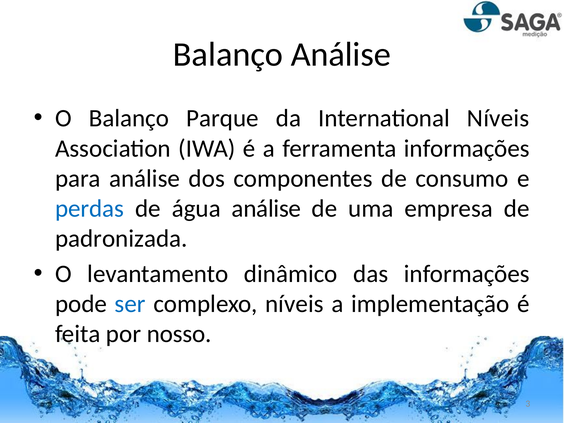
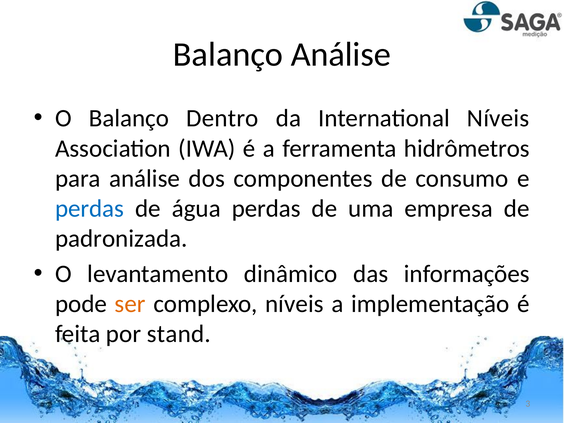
Parque: Parque -> Dentro
ferramenta informações: informações -> hidrômetros
água análise: análise -> perdas
ser colour: blue -> orange
nosso: nosso -> stand
